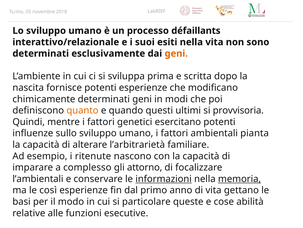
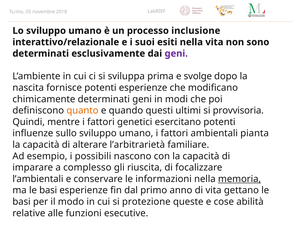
défaillants: défaillants -> inclusione
geni at (176, 53) colour: orange -> purple
scritta: scritta -> svolge
ritenute: ritenute -> possibili
attorno: attorno -> riuscita
informazioni underline: present -> none
ma le così: così -> basi
particolare: particolare -> protezione
